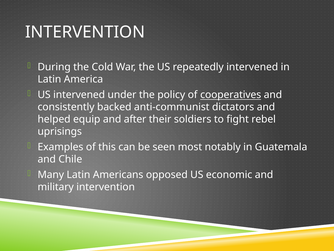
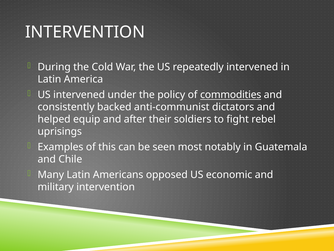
cooperatives: cooperatives -> commodities
